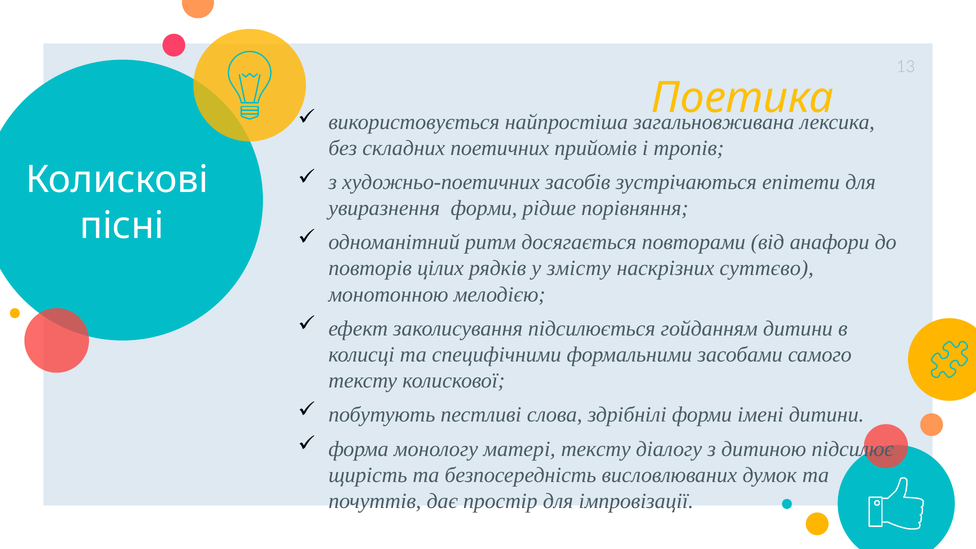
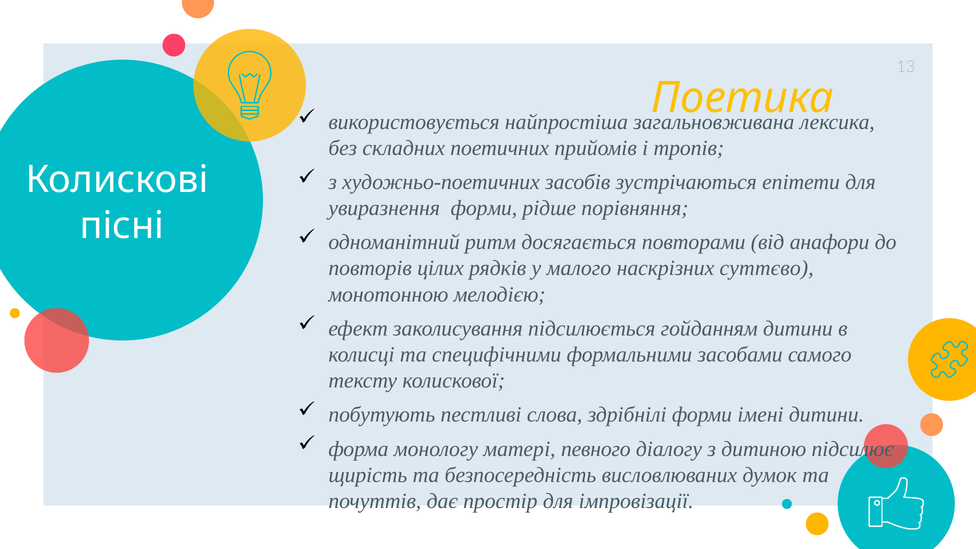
змісту: змісту -> малого
матері тексту: тексту -> певного
